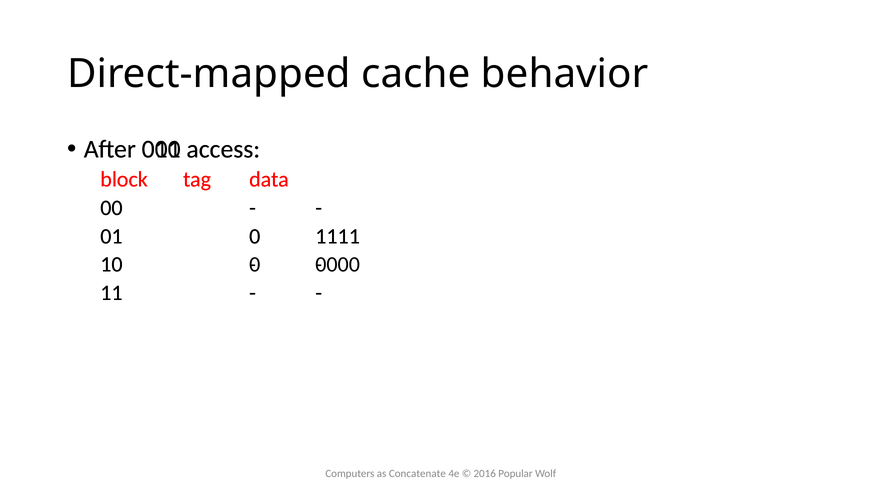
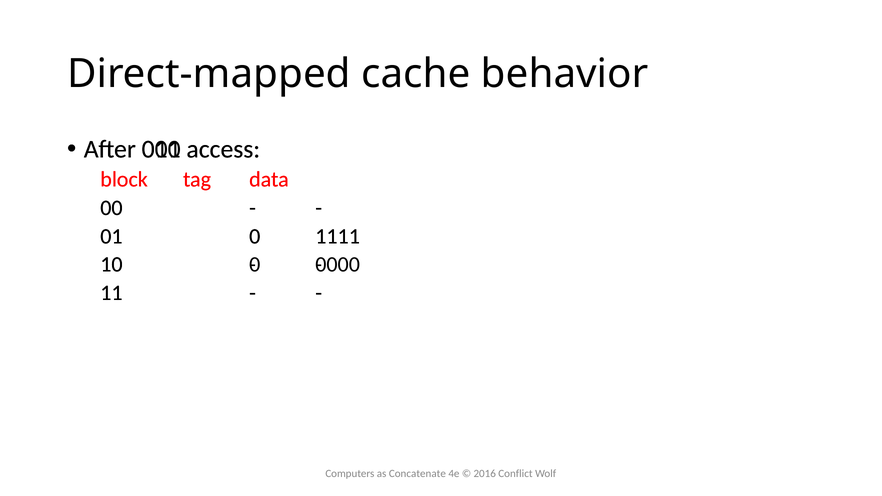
Popular: Popular -> Conflict
